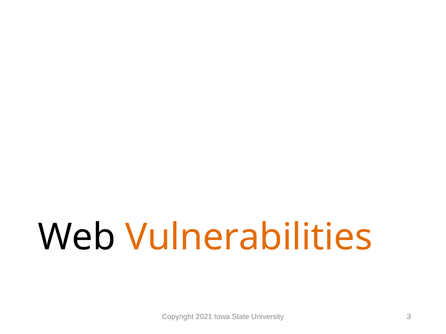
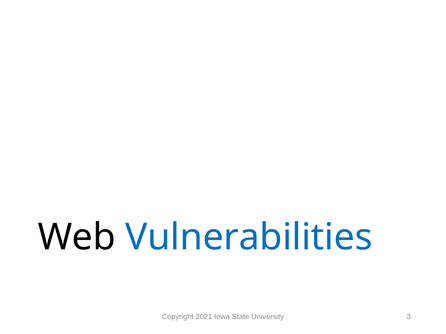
Vulnerabilities colour: orange -> blue
